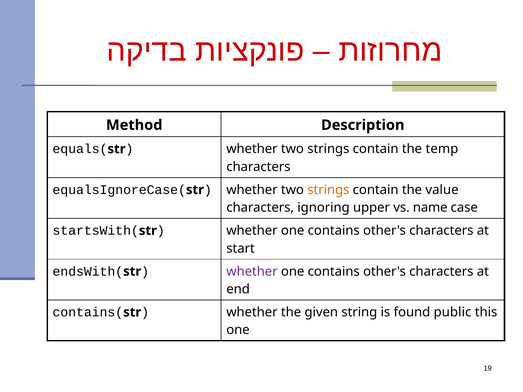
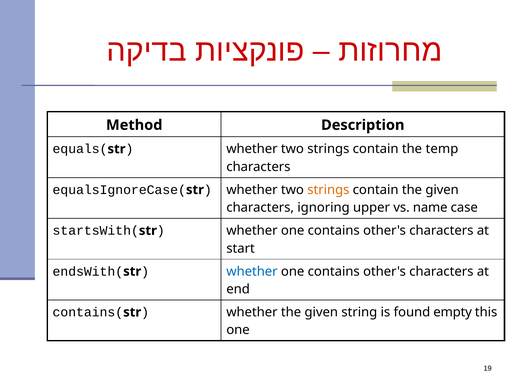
contain the value: value -> given
whether at (252, 272) colour: purple -> blue
public: public -> empty
